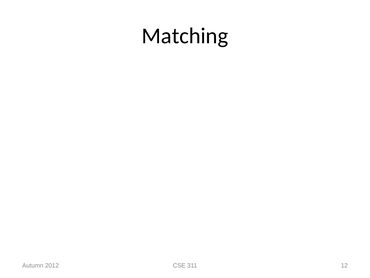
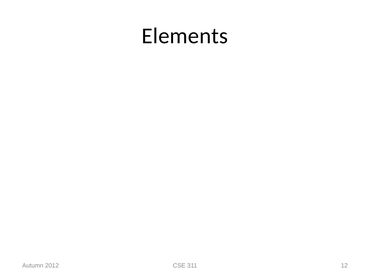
Matching: Matching -> Elements
